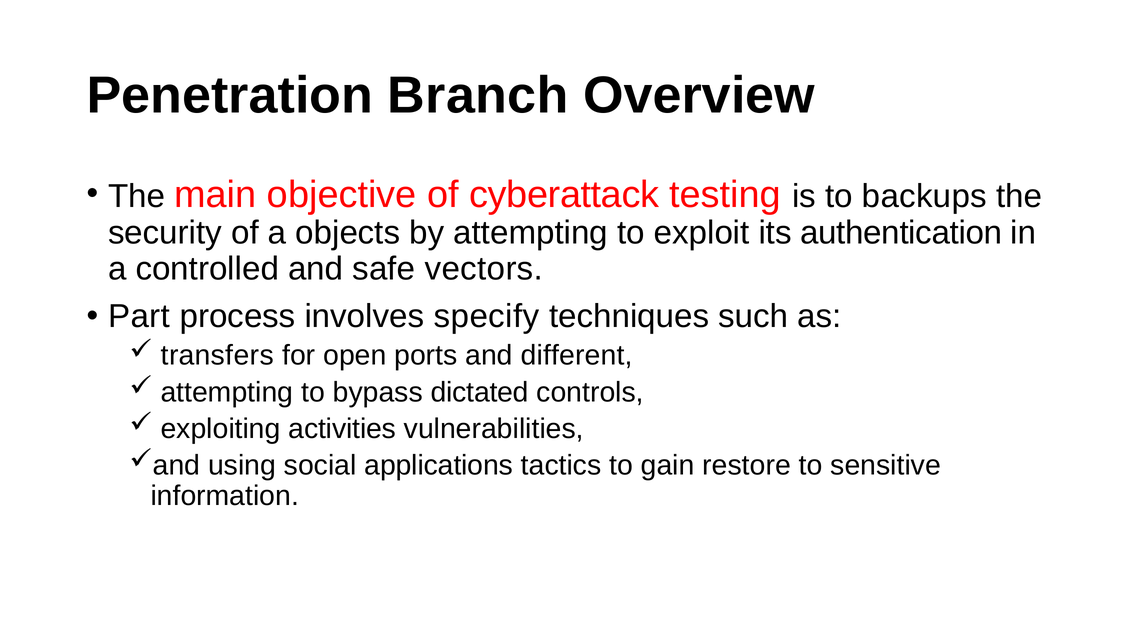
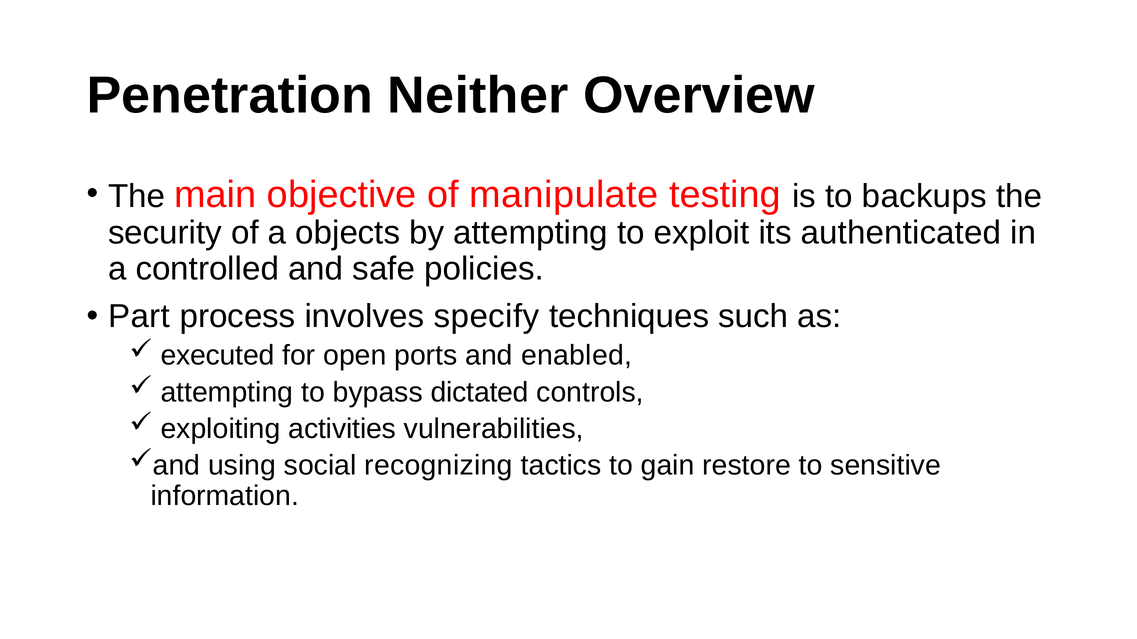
Branch: Branch -> Neither
cyberattack: cyberattack -> manipulate
authentication: authentication -> authenticated
vectors: vectors -> policies
transfers: transfers -> executed
different: different -> enabled
applications: applications -> recognizing
